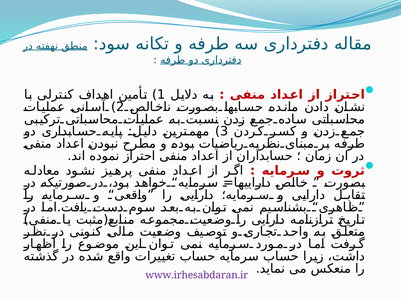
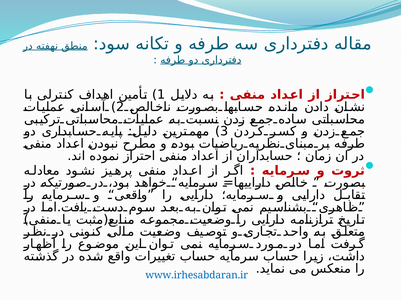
www.irhesabdaran.ir colour: purple -> blue
